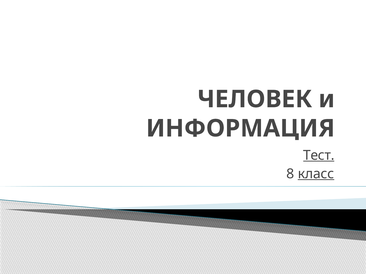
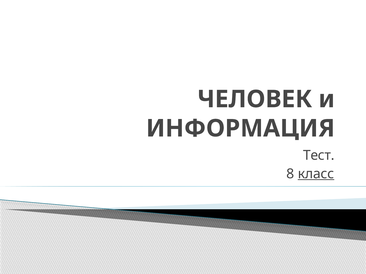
Тест underline: present -> none
